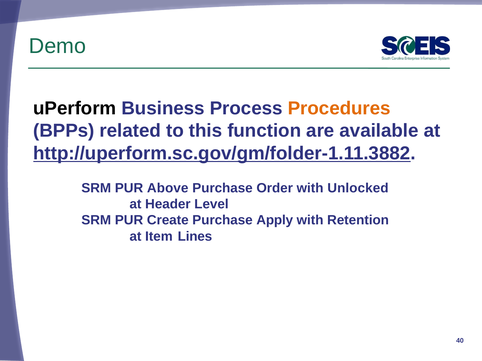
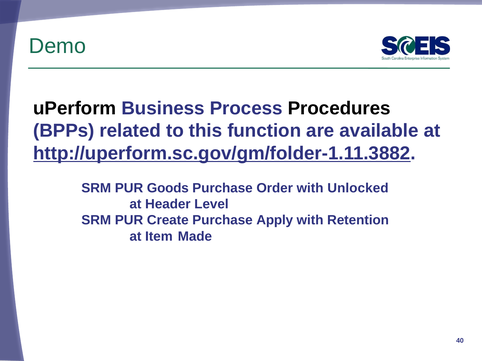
Procedures colour: orange -> black
Above: Above -> Goods
Lines: Lines -> Made
